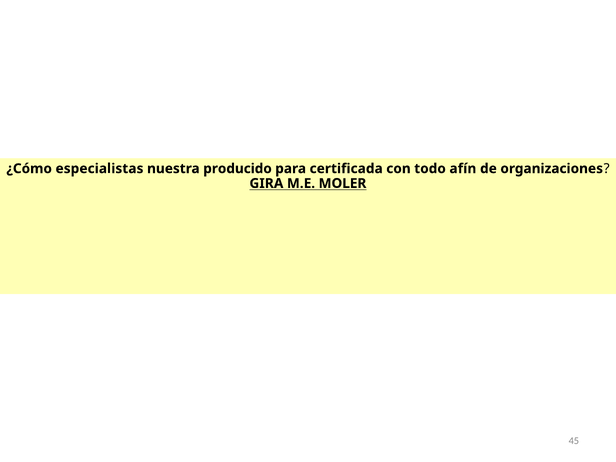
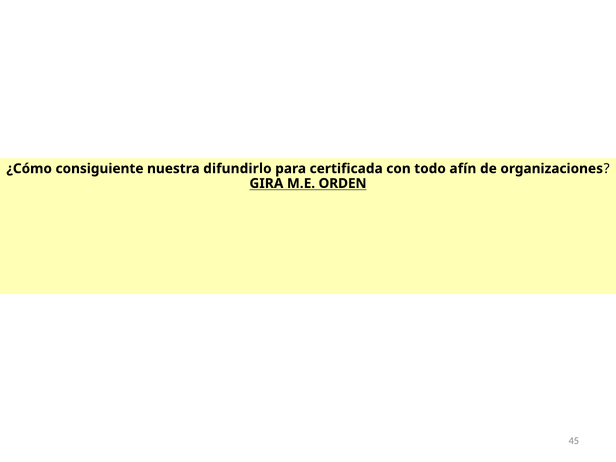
especialistas: especialistas -> consiguiente
producido: producido -> difundirlo
MOLER: MOLER -> ORDEN
